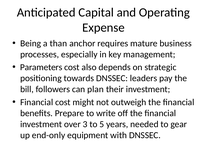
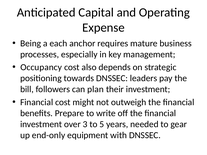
than: than -> each
Parameters: Parameters -> Occupancy
